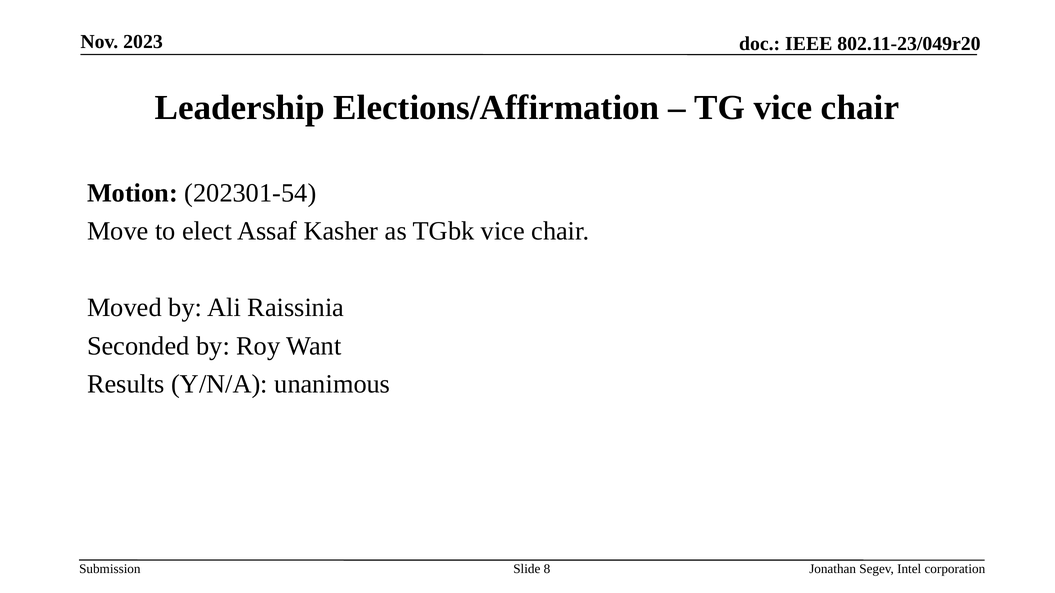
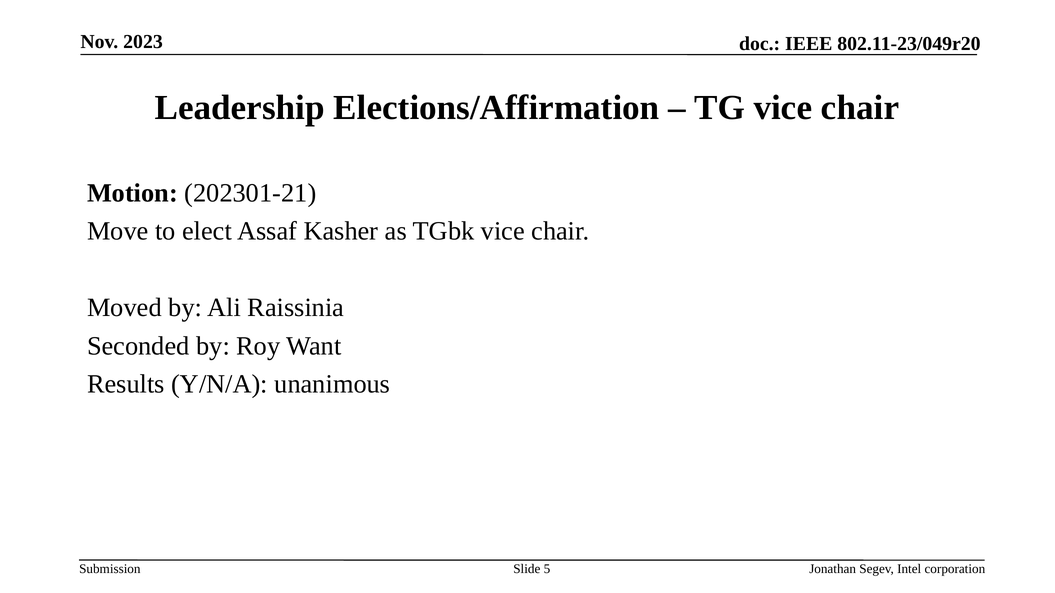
202301-54: 202301-54 -> 202301-21
8: 8 -> 5
